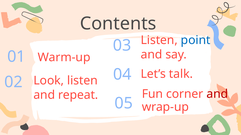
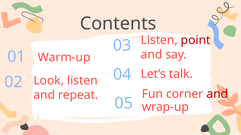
point colour: blue -> red
